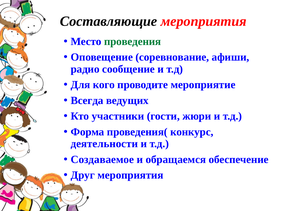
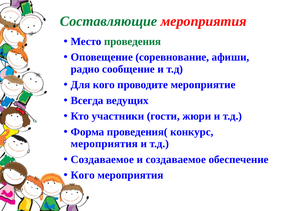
Составляющие colour: black -> green
деятельности at (104, 144): деятельности -> мероприятия
и обращаемся: обращаемся -> создаваемое
Друг at (83, 175): Друг -> Кого
